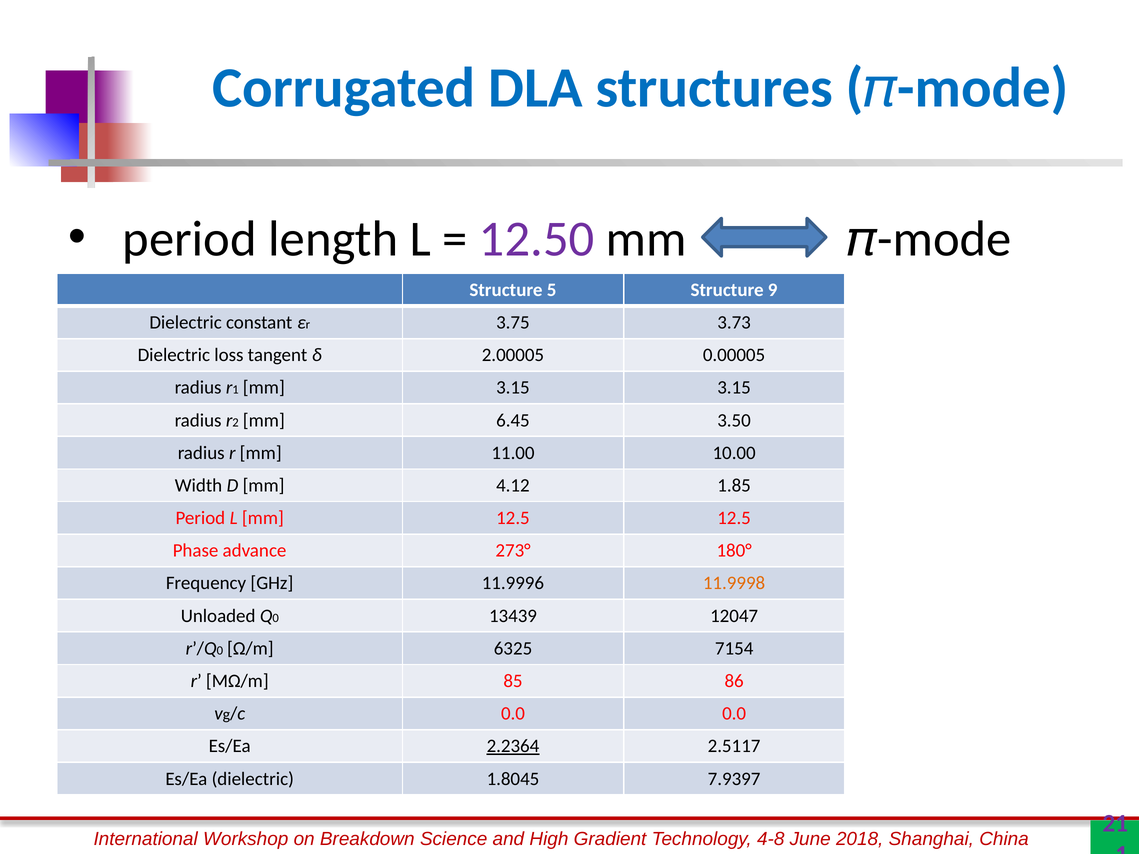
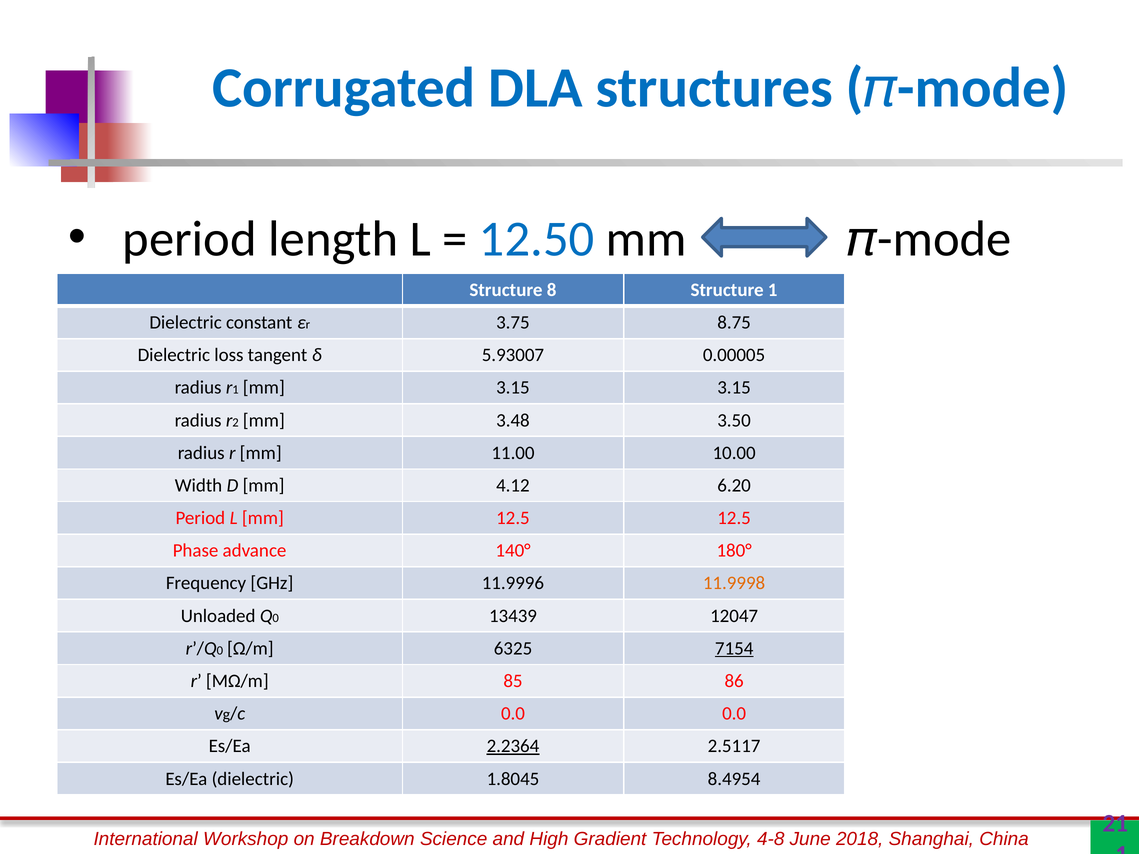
12.50 colour: purple -> blue
5: 5 -> 8
Structure 9: 9 -> 1
3.73: 3.73 -> 8.75
2.00005: 2.00005 -> 5.93007
6.45: 6.45 -> 3.48
1.85: 1.85 -> 6.20
273°: 273° -> 140°
7154 underline: none -> present
7.9397: 7.9397 -> 8.4954
